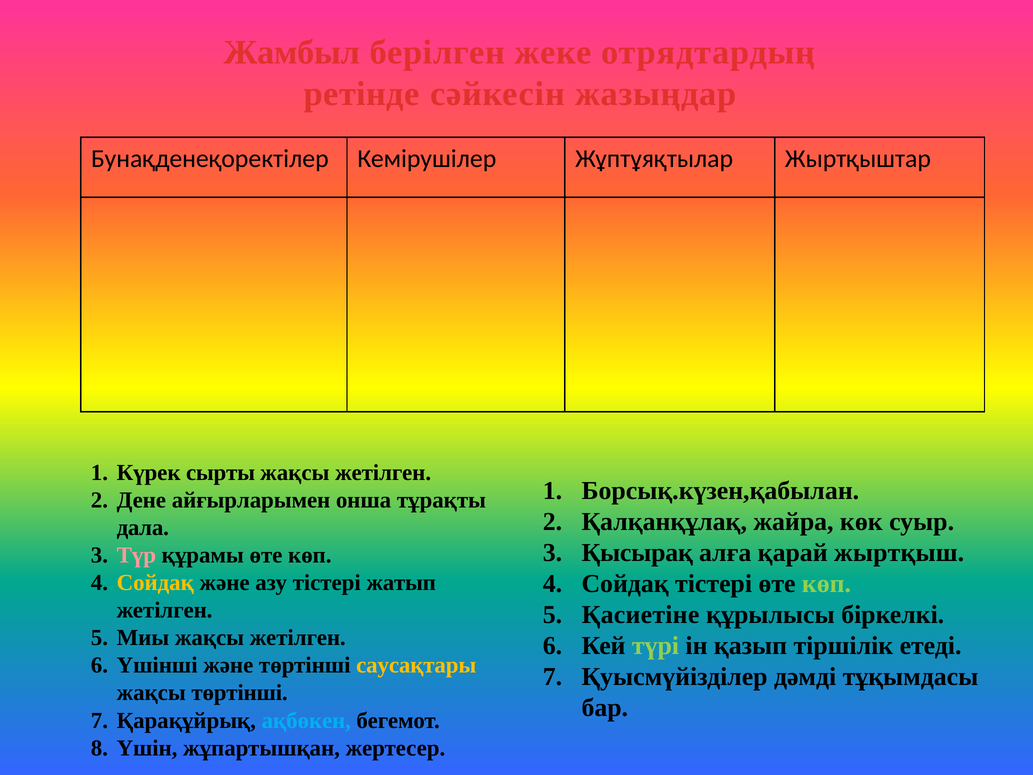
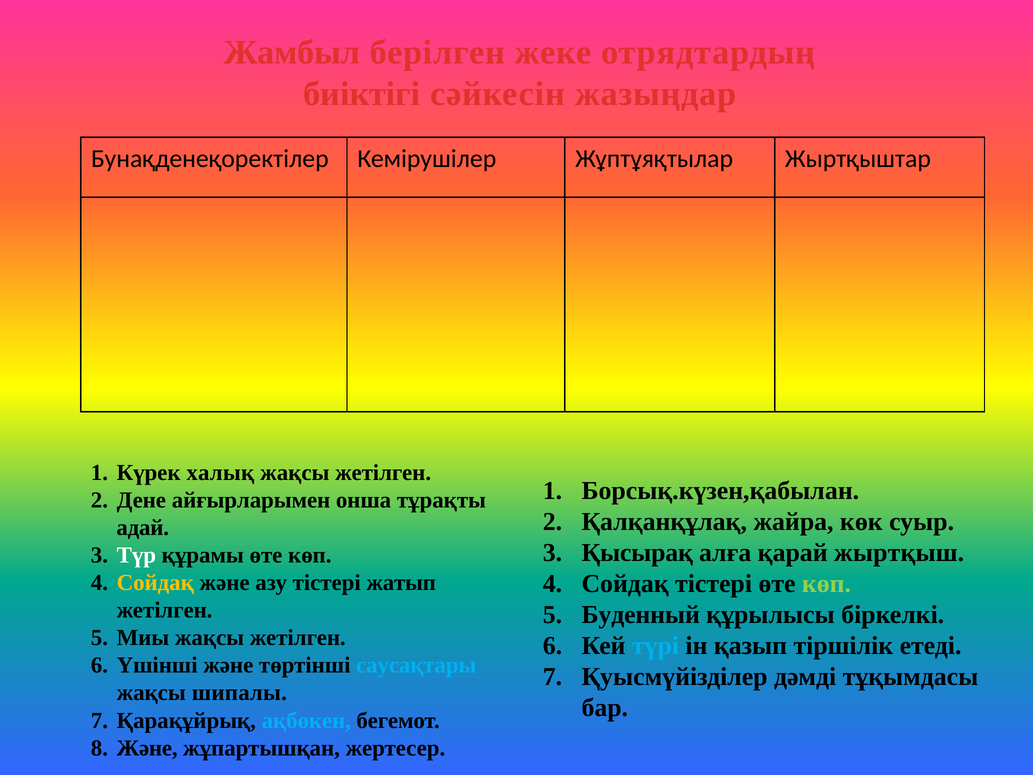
ретінде: ретінде -> биіктігі
сырты: сырты -> халық
дала: дала -> адай
Түр colour: pink -> white
Қасиетіне: Қасиетіне -> Буденный
түрі colour: light green -> light blue
саусақтары colour: yellow -> light blue
жақсы төртінші: төртінші -> шипалы
Үшін at (147, 748): Үшін -> Және
